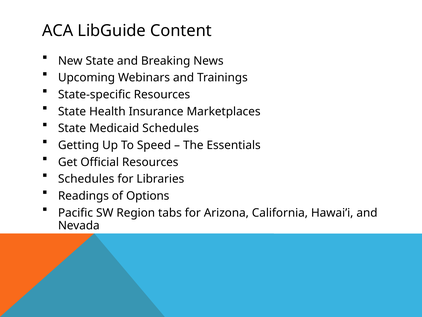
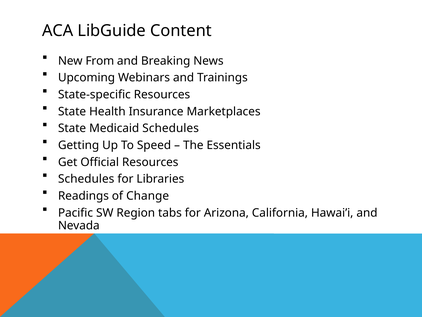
New State: State -> From
Options: Options -> Change
